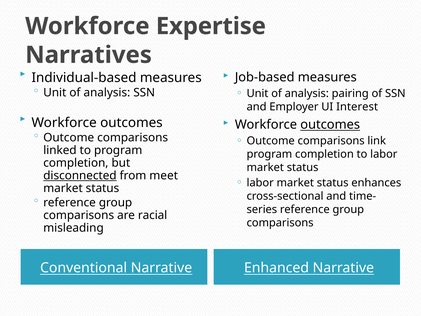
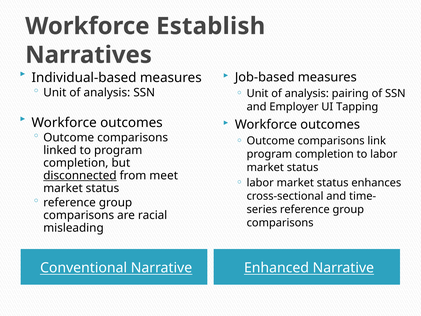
Expertise: Expertise -> Establish
Interest: Interest -> Tapping
outcomes at (330, 125) underline: present -> none
